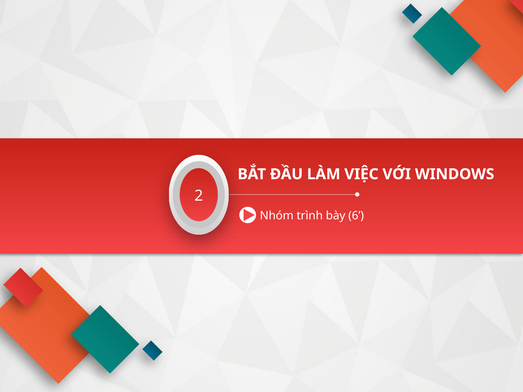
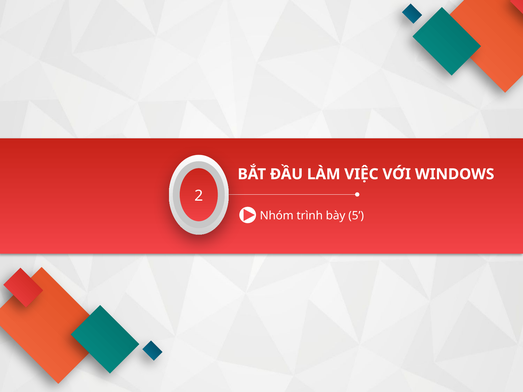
6: 6 -> 5
